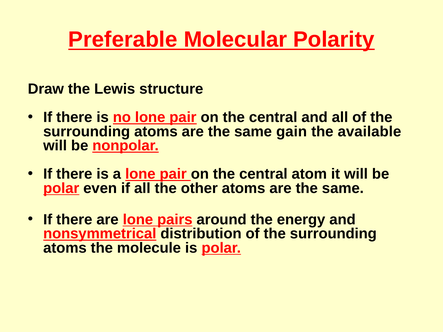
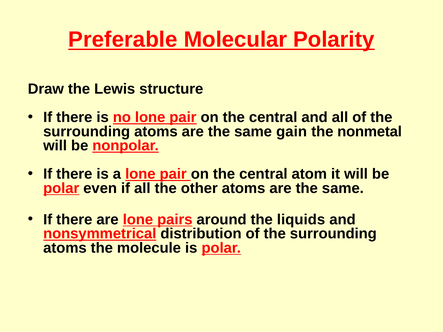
available: available -> nonmetal
energy: energy -> liquids
